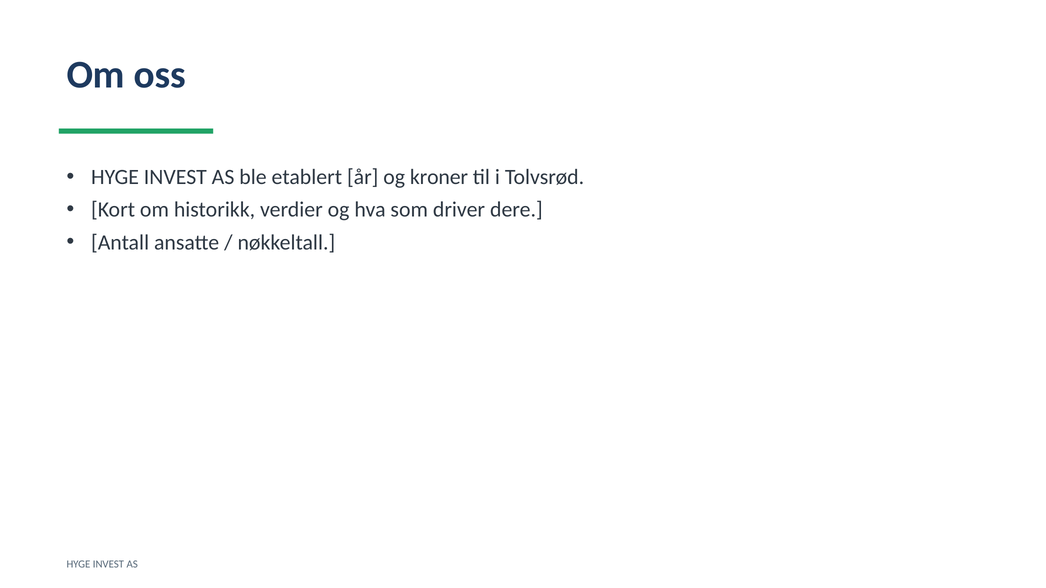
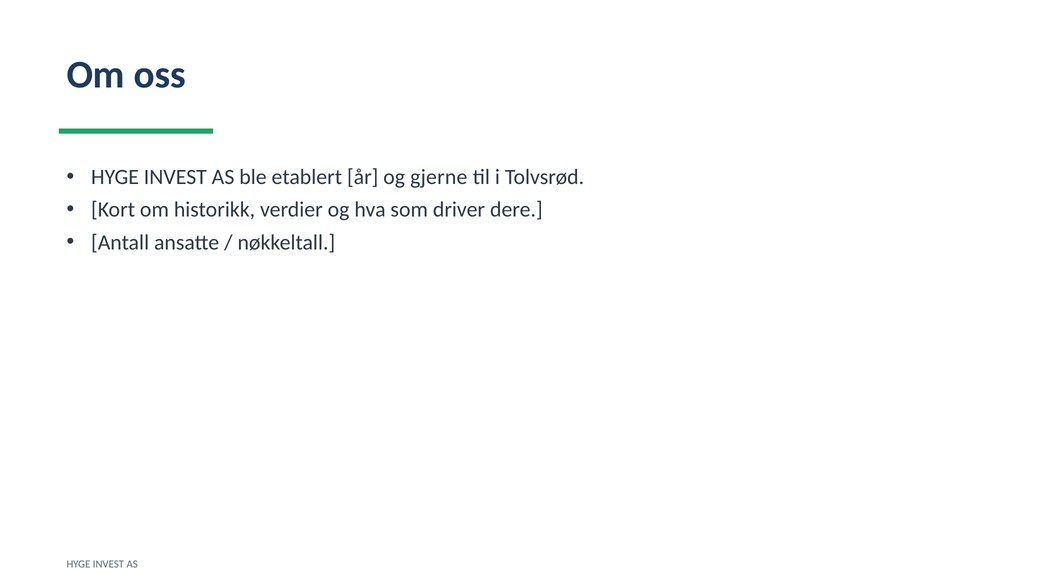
kroner: kroner -> gjerne
